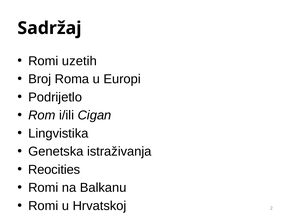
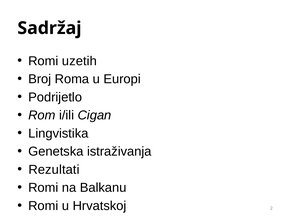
Reocities: Reocities -> Rezultati
